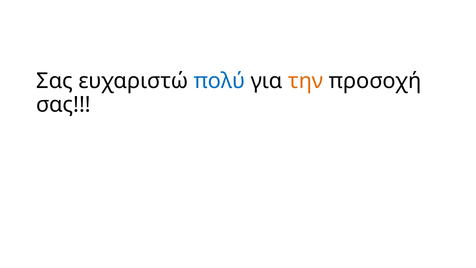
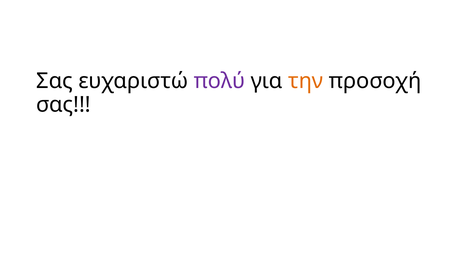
πολύ colour: blue -> purple
